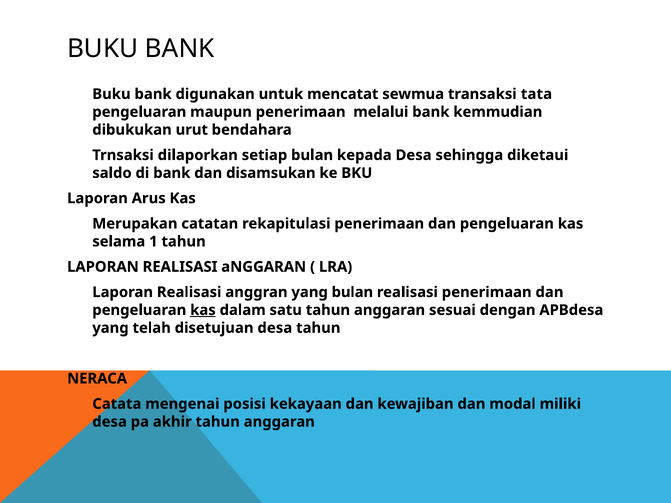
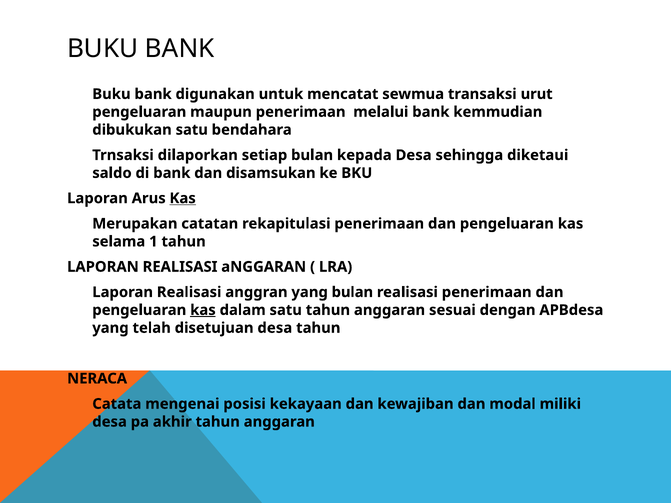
tata: tata -> urut
dibukukan urut: urut -> satu
Kas at (183, 198) underline: none -> present
